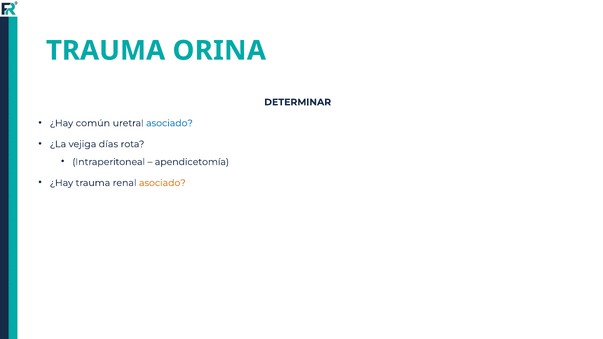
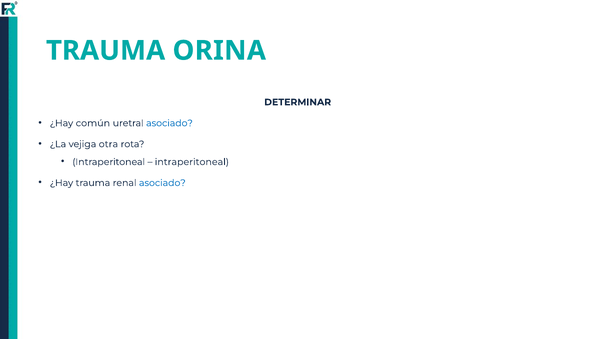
días: días -> otra
apendicetomía at (192, 162): apendicetomía -> intraperitoneal
asociado at (162, 183) colour: orange -> blue
